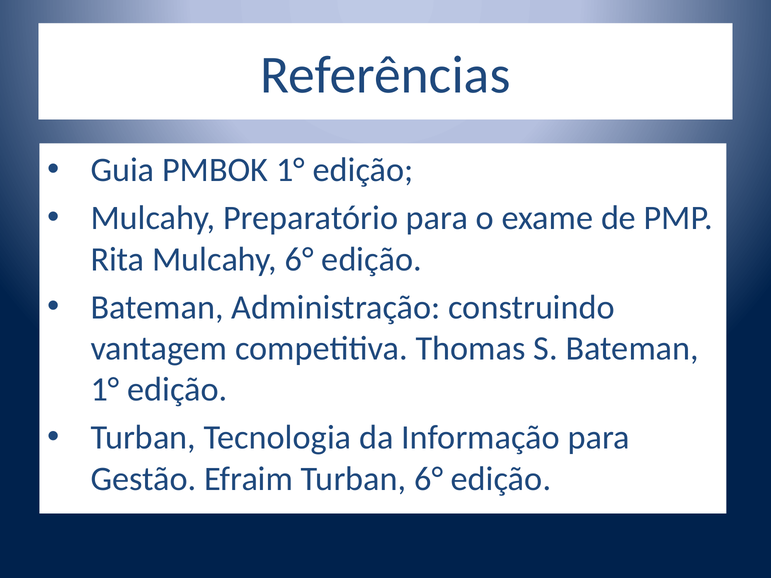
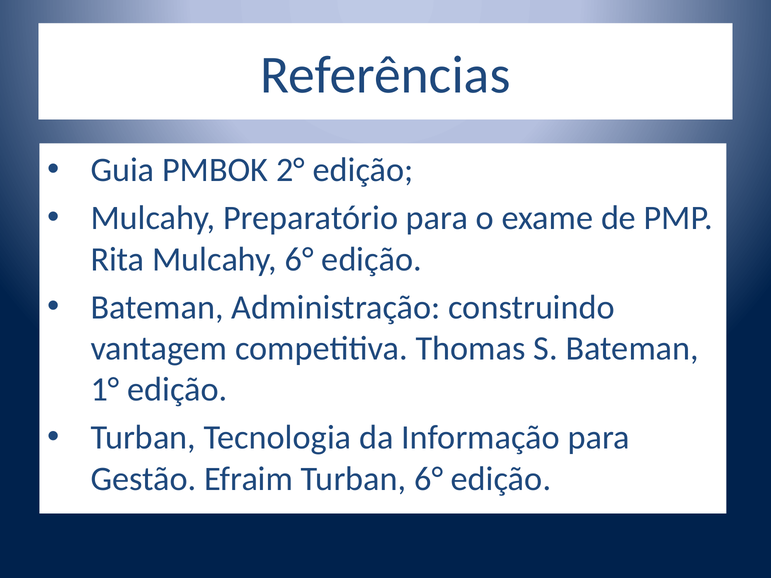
PMBOK 1°: 1° -> 2°
